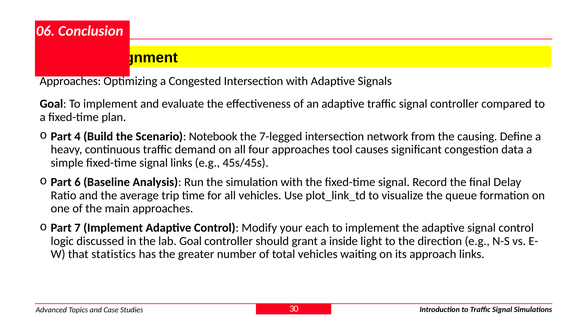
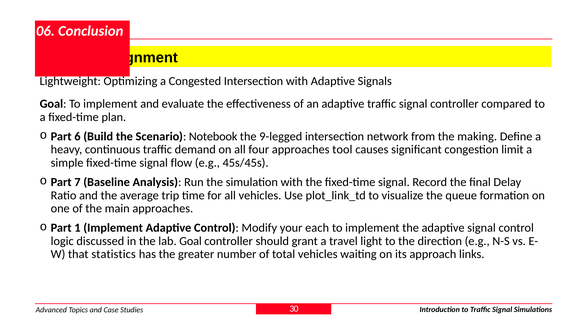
Approaches at (70, 81): Approaches -> Lightweight
4: 4 -> 6
7-legged: 7-legged -> 9-legged
causing: causing -> making
data: data -> limit
signal links: links -> flow
6: 6 -> 7
7: 7 -> 1
inside: inside -> travel
